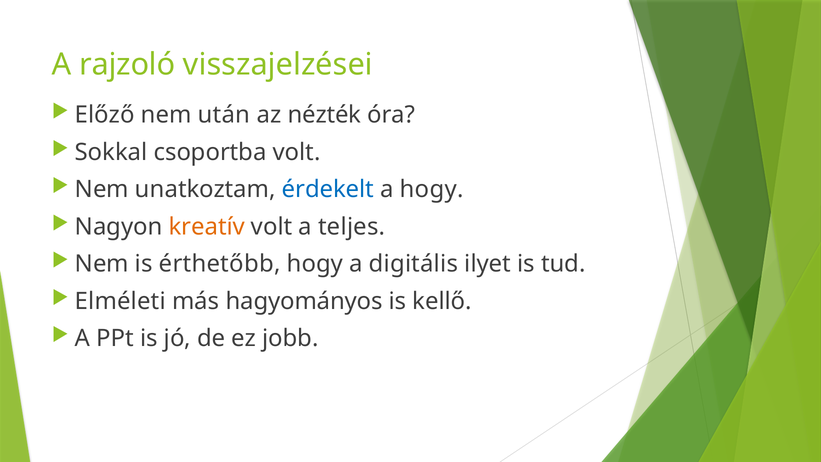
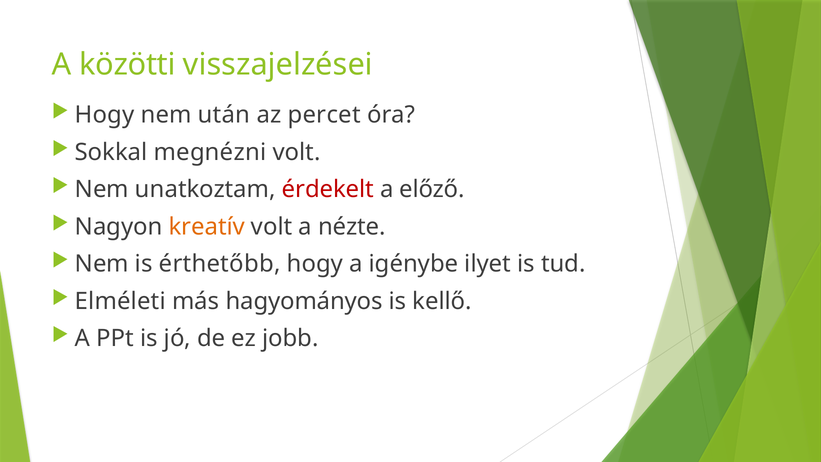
rajzoló: rajzoló -> közötti
Előző at (105, 115): Előző -> Hogy
nézték: nézték -> percet
csoportba: csoportba -> megnézni
érdekelt colour: blue -> red
a hogy: hogy -> előző
teljes: teljes -> nézte
digitális: digitális -> igénybe
